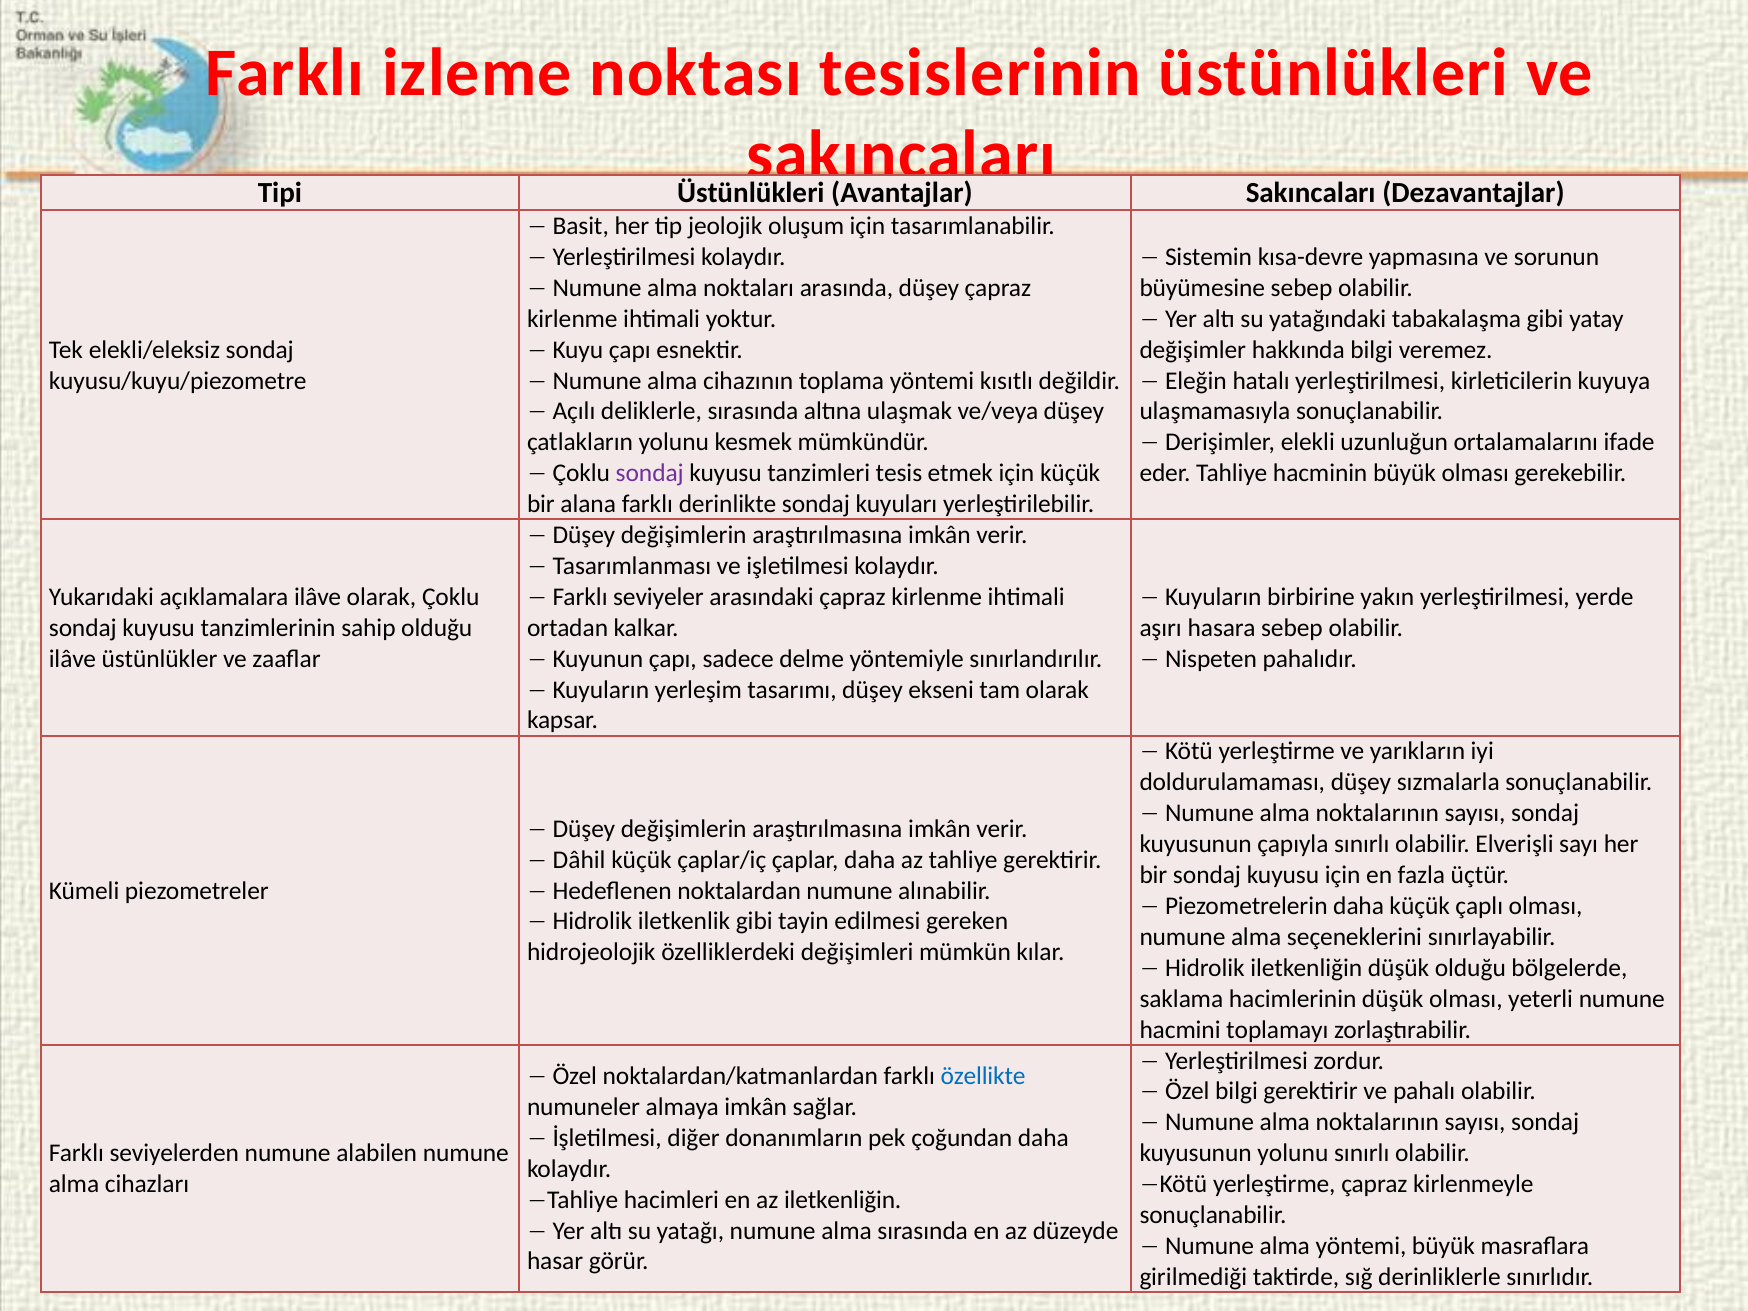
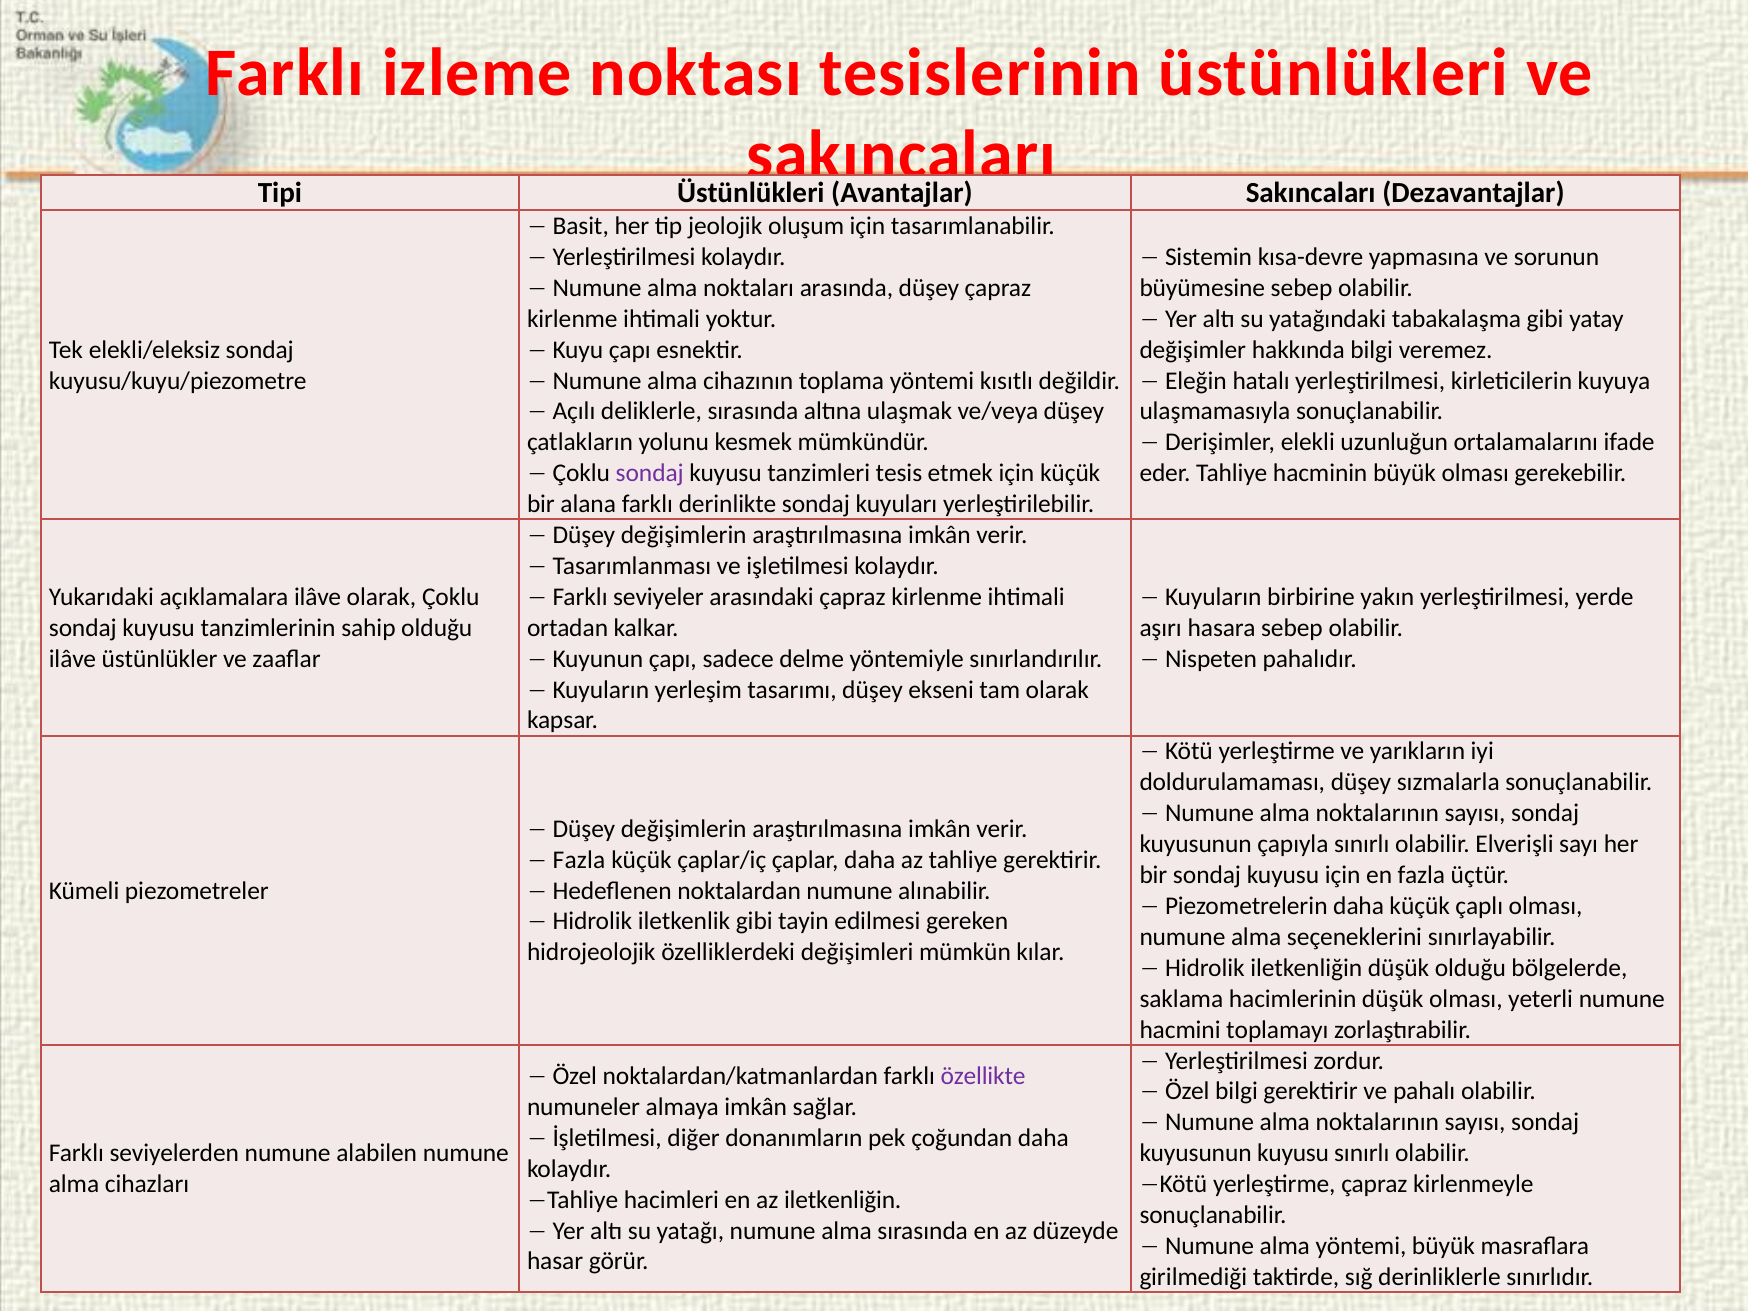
Dâhil at (579, 860): Dâhil -> Fazla
özellikte colour: blue -> purple
kuyusunun yolunu: yolunu -> kuyusu
